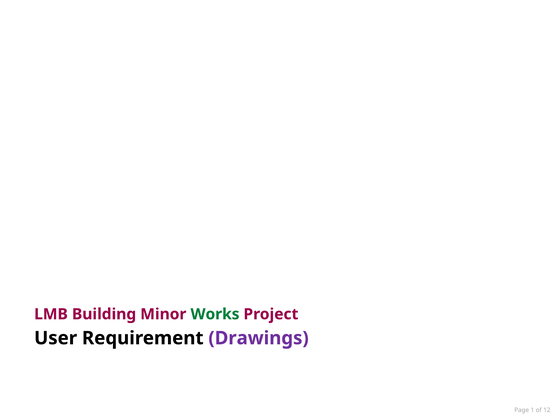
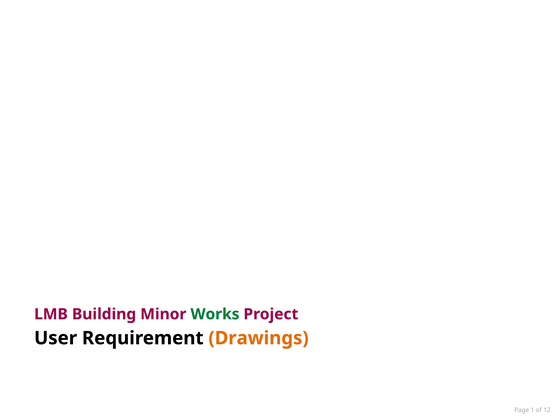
Drawings colour: purple -> orange
